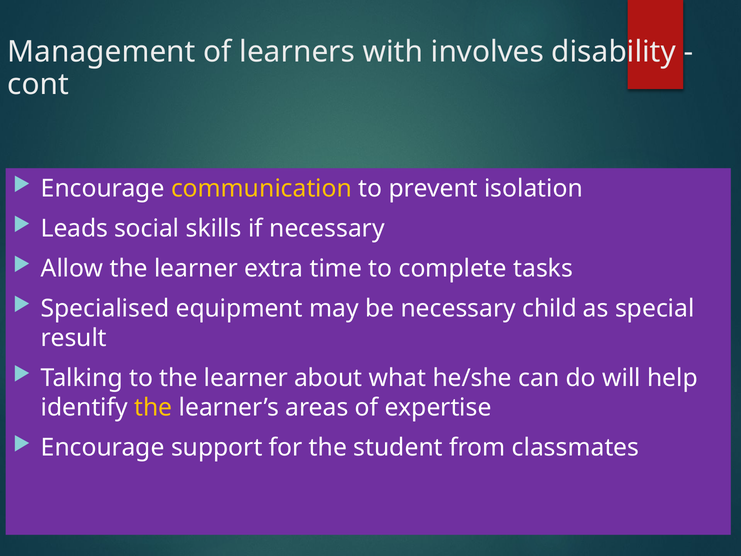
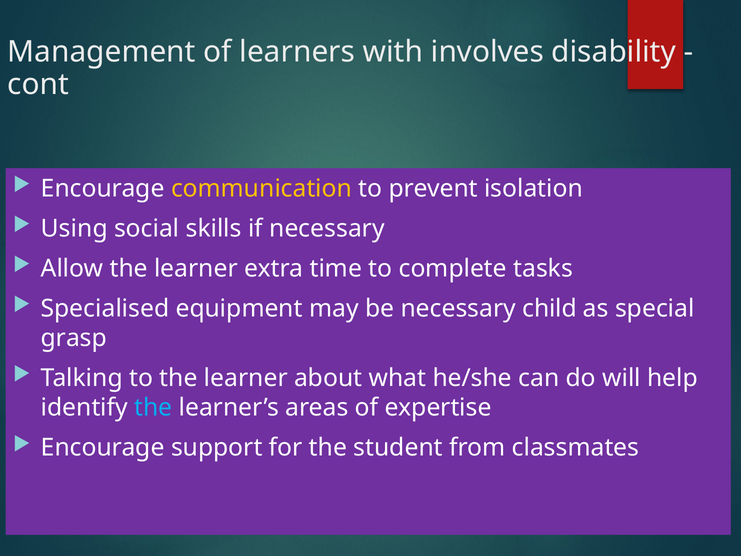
Leads: Leads -> Using
result: result -> grasp
the at (153, 407) colour: yellow -> light blue
